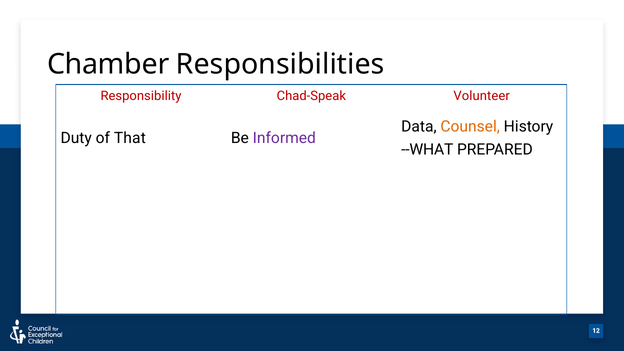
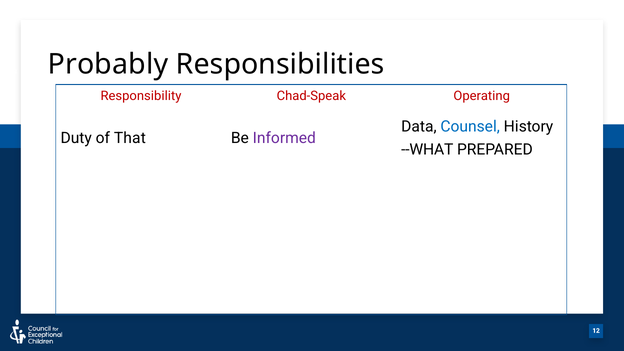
Chamber: Chamber -> Probably
Volunteer: Volunteer -> Operating
Counsel colour: orange -> blue
